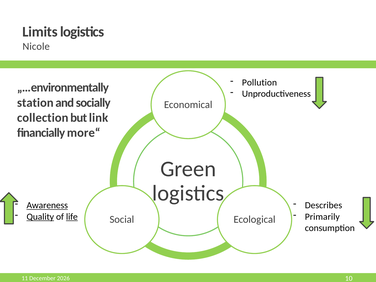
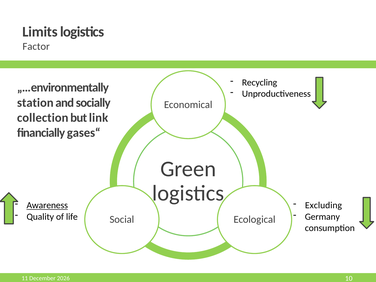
Nicole: Nicole -> Factor
Pollution: Pollution -> Recycling
more“: more“ -> gases“
Describes: Describes -> Excluding
Quality underline: present -> none
life underline: present -> none
Primarily: Primarily -> Germany
